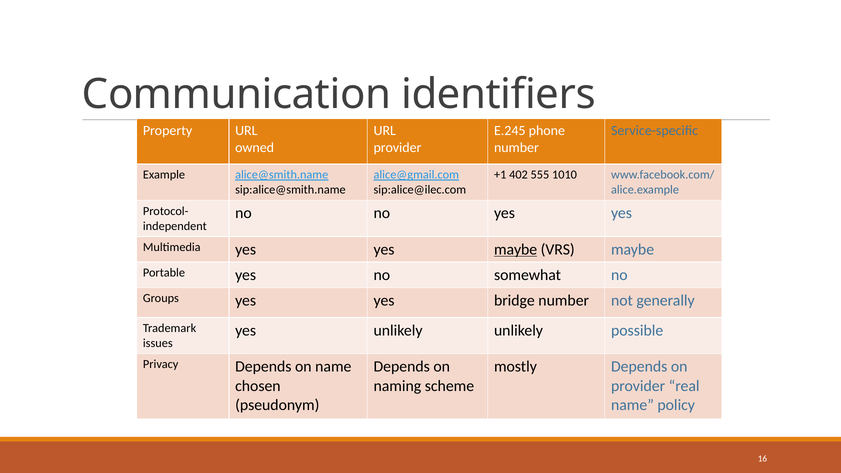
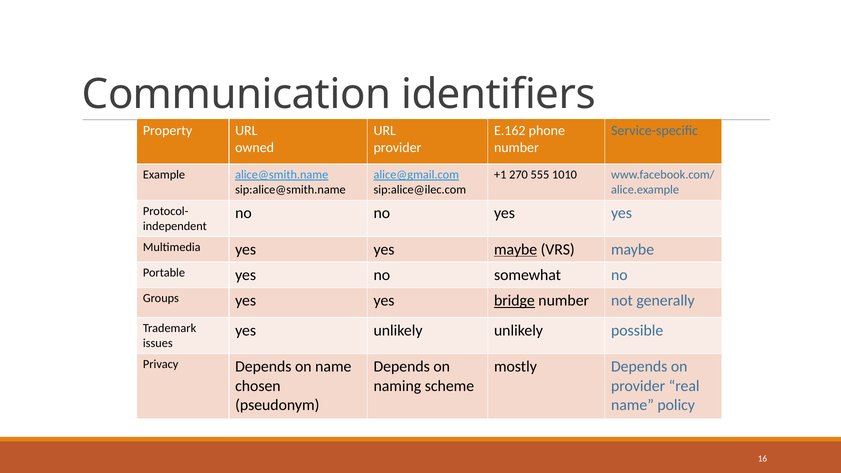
E.245: E.245 -> E.162
402: 402 -> 270
bridge underline: none -> present
